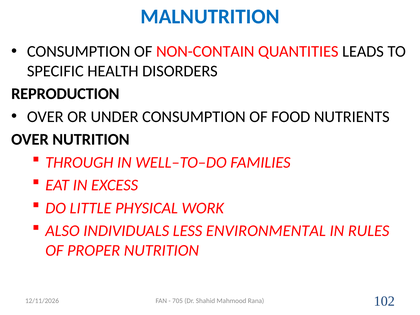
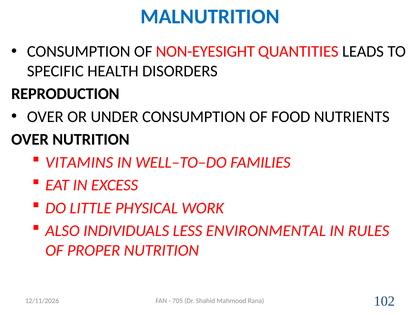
NON-CONTAIN: NON-CONTAIN -> NON-EYESIGHT
THROUGH: THROUGH -> VITAMINS
